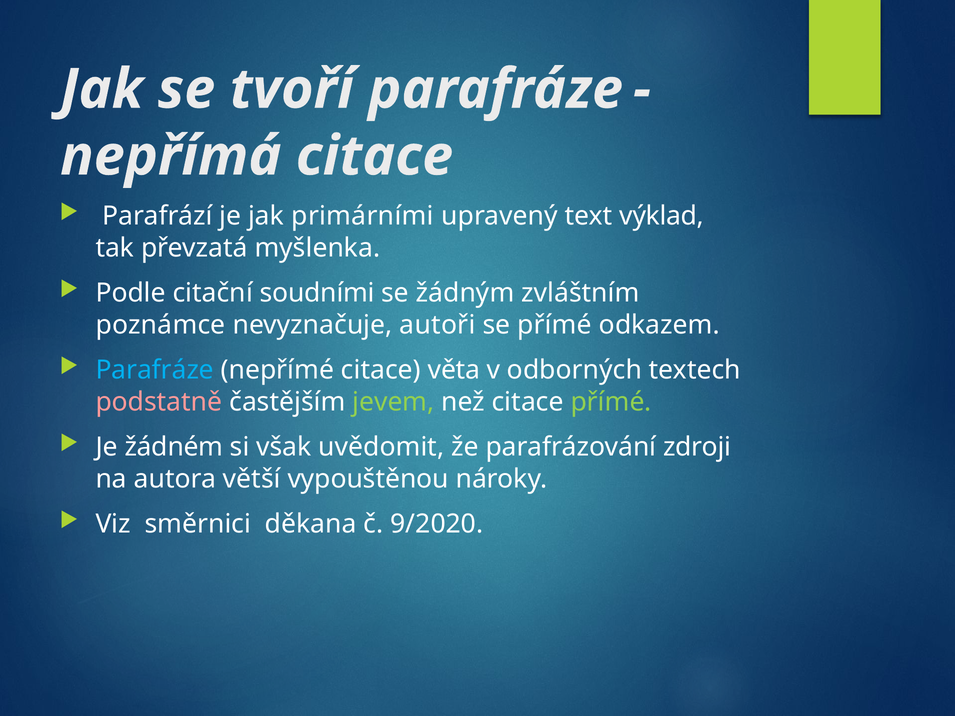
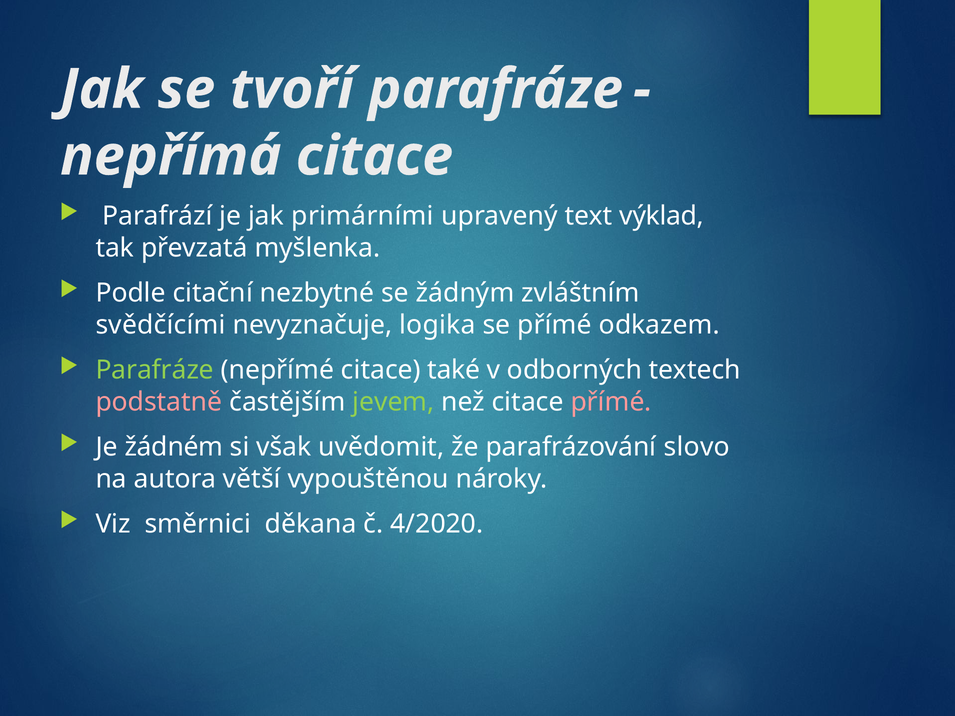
soudními: soudními -> nezbytné
poznámce: poznámce -> svědčícími
autoři: autoři -> logika
Parafráze colour: light blue -> light green
věta: věta -> také
přímé at (611, 402) colour: light green -> pink
zdroji: zdroji -> slovo
9/2020: 9/2020 -> 4/2020
